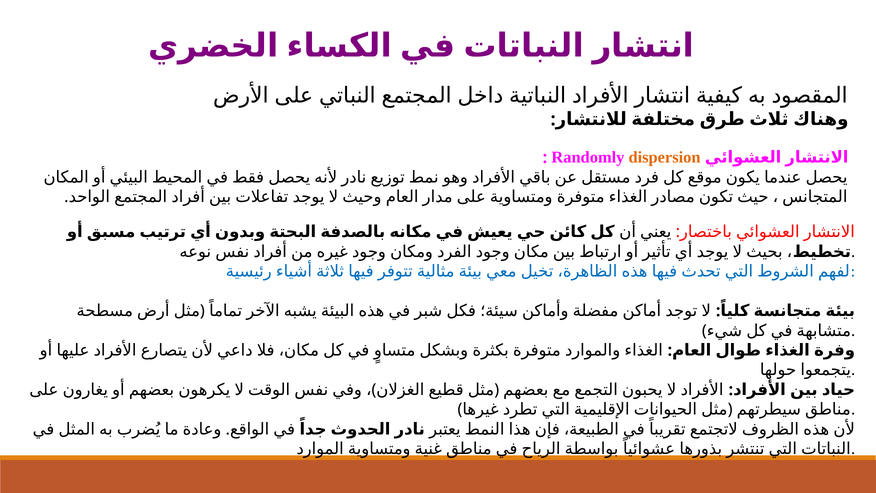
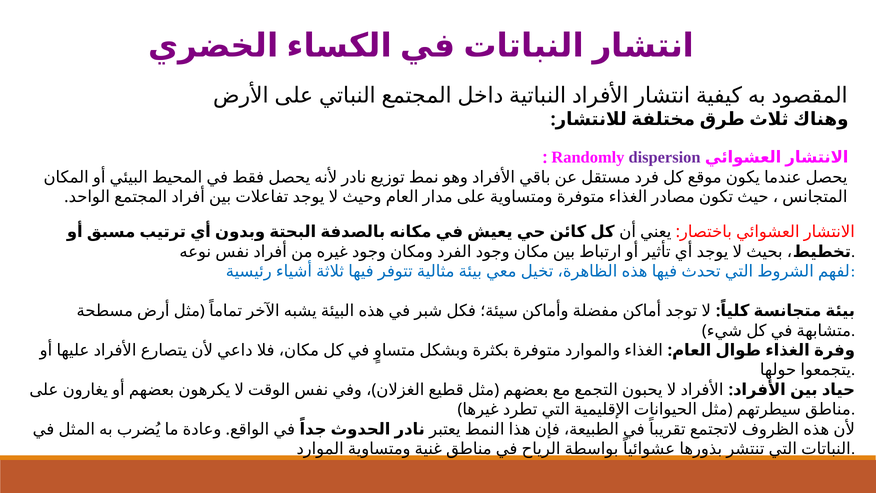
dispersion colour: orange -> purple
